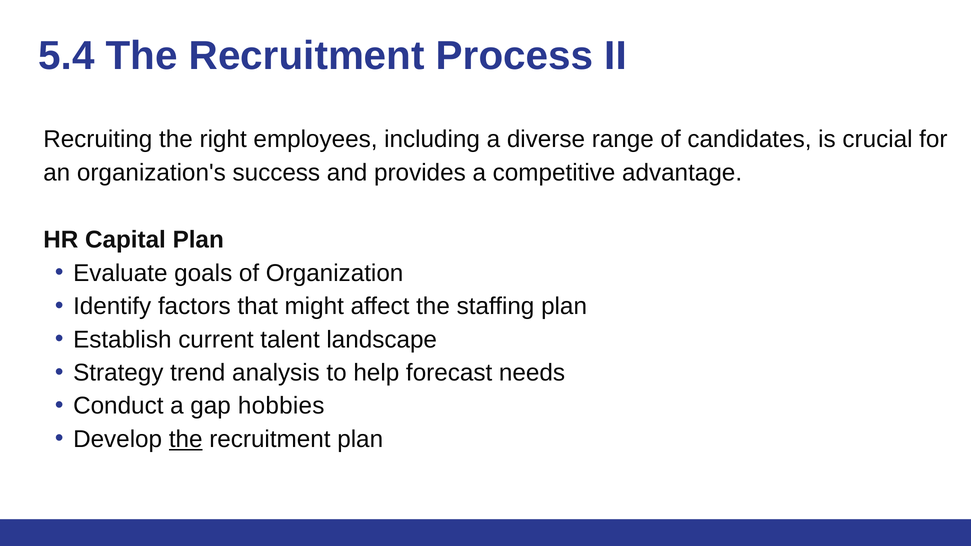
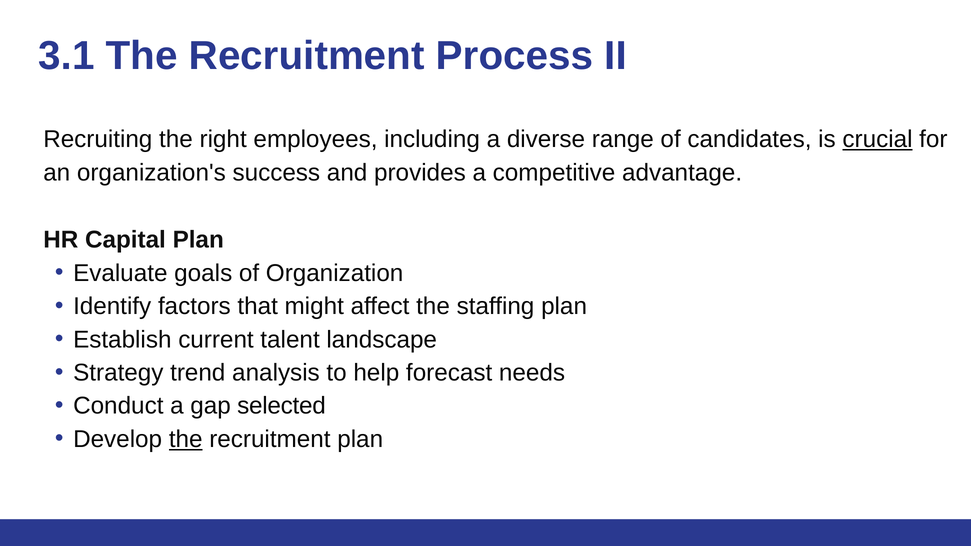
5.4: 5.4 -> 3.1
crucial underline: none -> present
hobbies: hobbies -> selected
